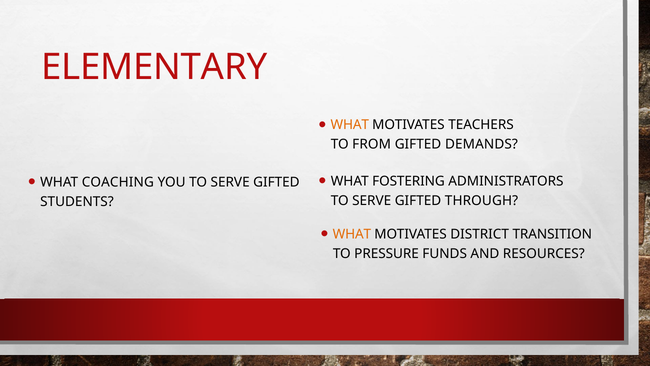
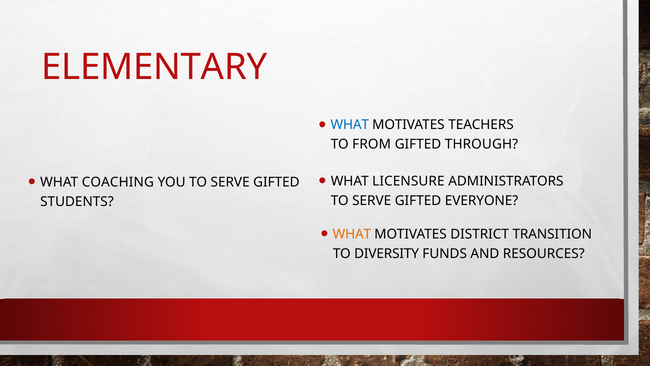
WHAT at (350, 125) colour: orange -> blue
DEMANDS: DEMANDS -> THROUGH
FOSTERING: FOSTERING -> LICENSURE
THROUGH: THROUGH -> EVERYONE
PRESSURE: PRESSURE -> DIVERSITY
